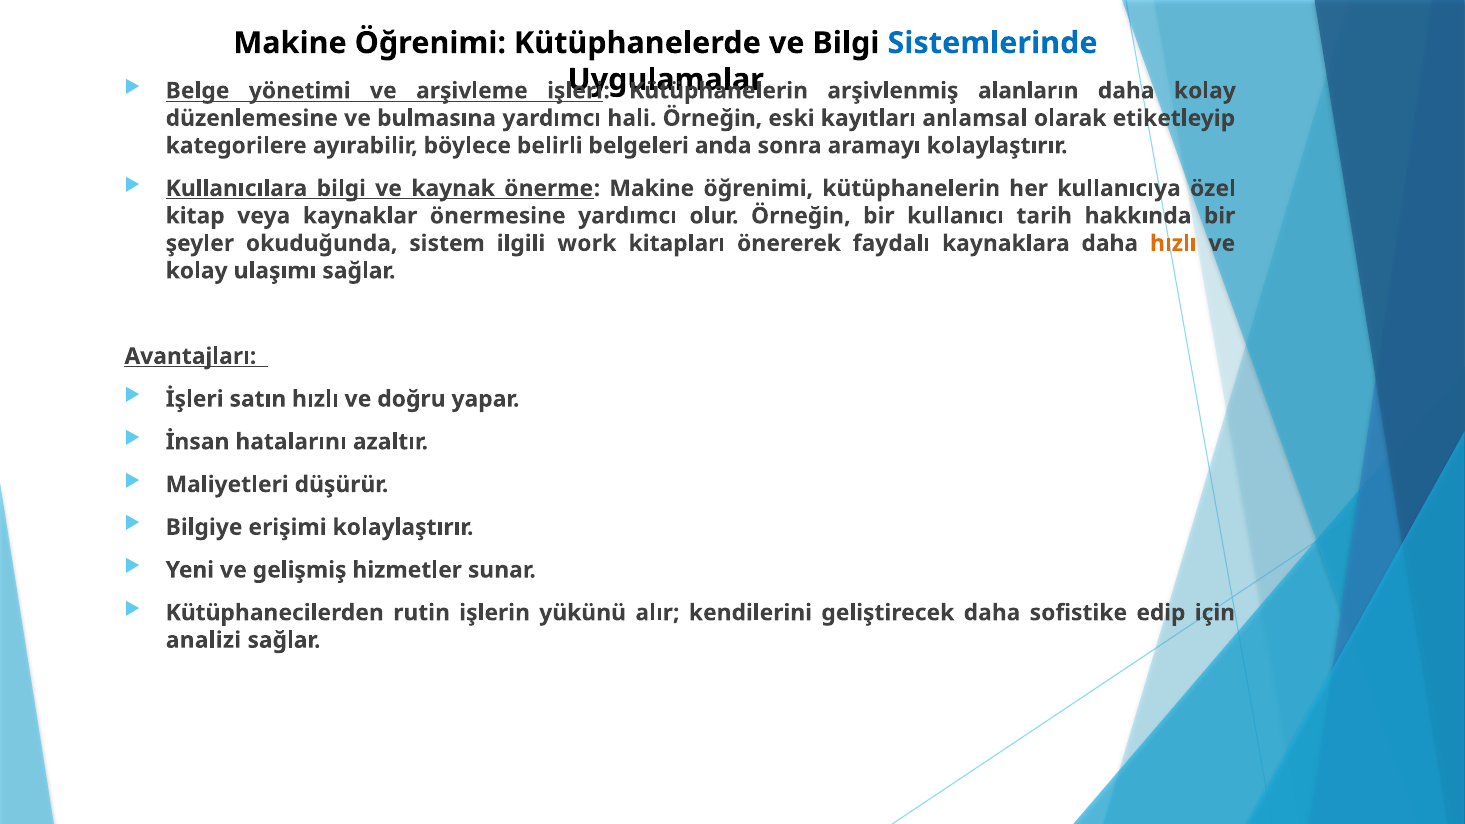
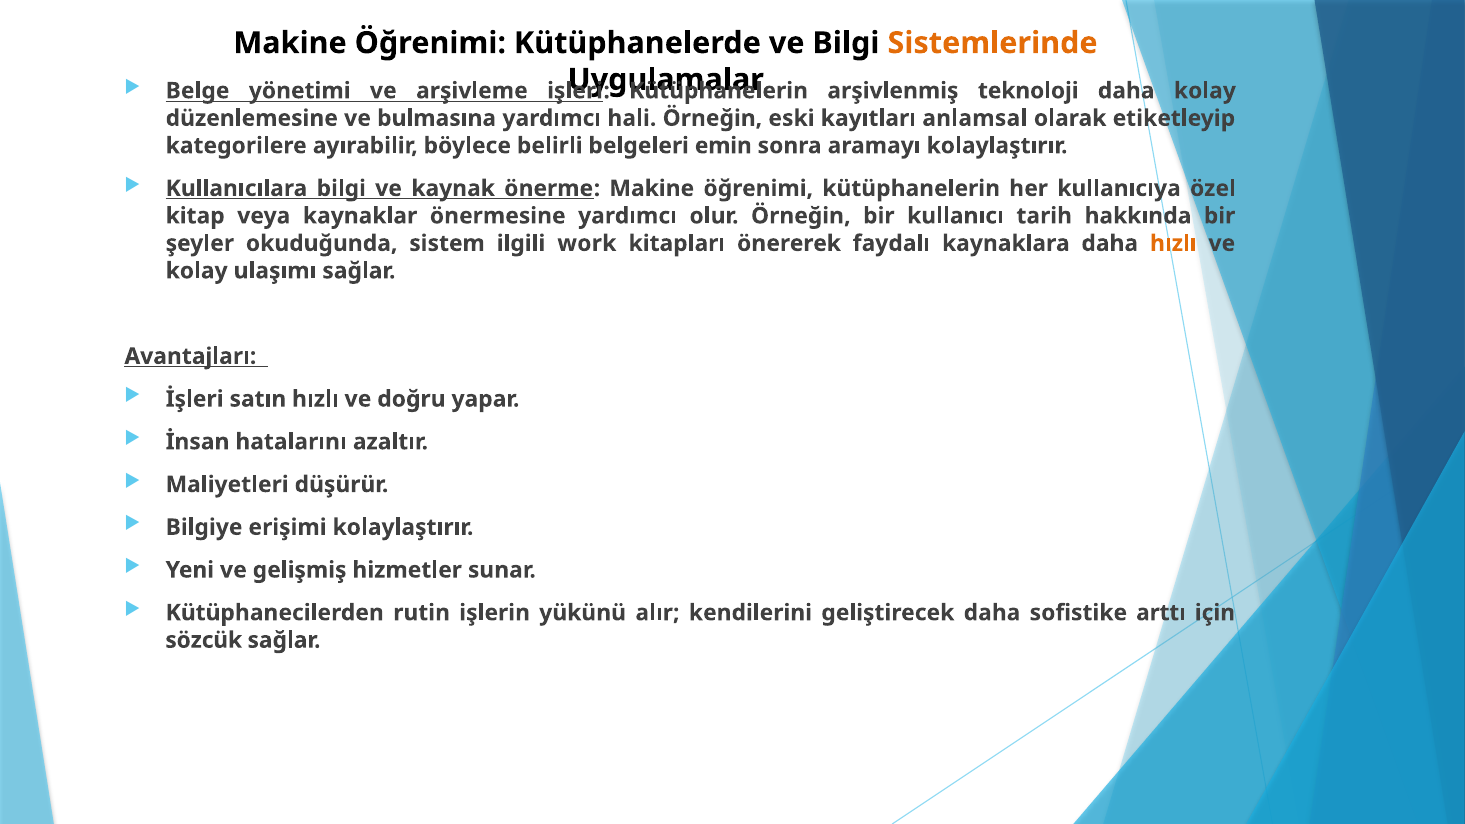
Sistemlerinde colour: blue -> orange
alanların: alanların -> teknoloji
anda: anda -> emin
edip: edip -> arttı
analizi: analizi -> sözcük
